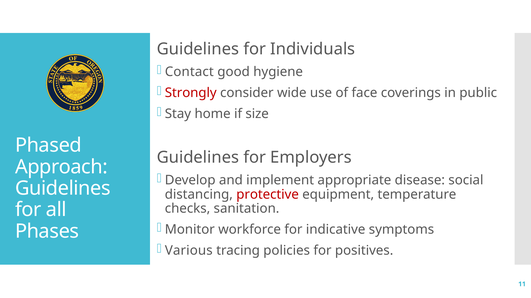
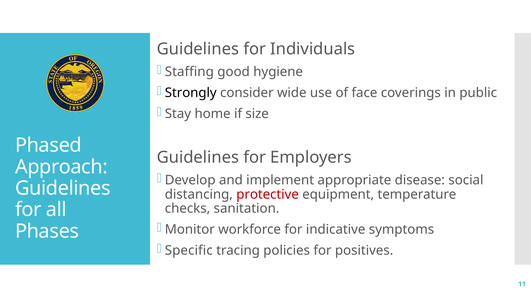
Contact: Contact -> Staffing
Strongly colour: red -> black
Various: Various -> Specific
